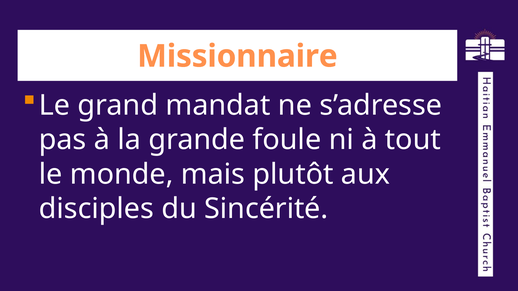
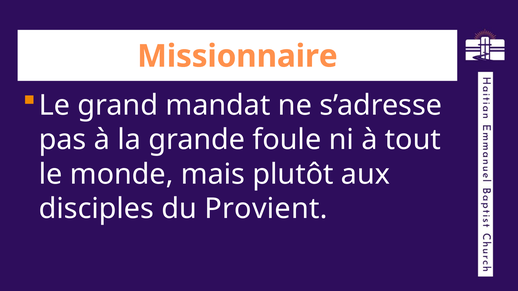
Sincérité: Sincérité -> Provient
